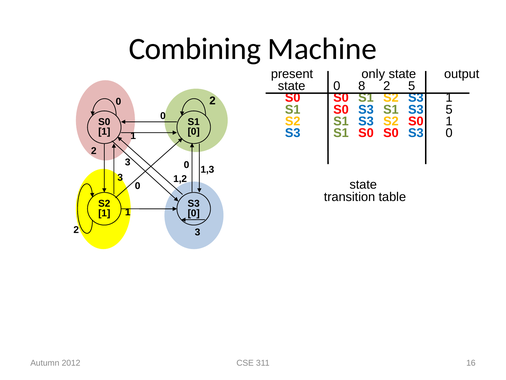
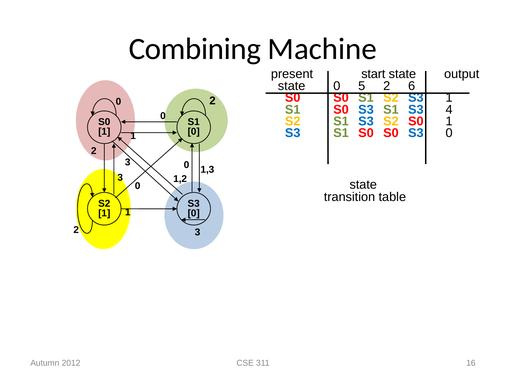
only: only -> start
8: 8 -> 5
2 5: 5 -> 6
S3 5: 5 -> 4
